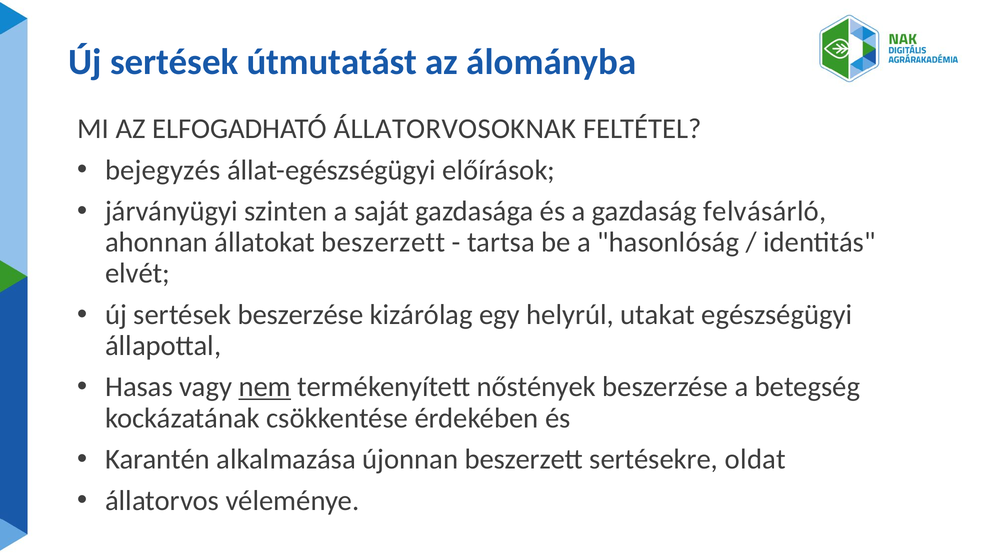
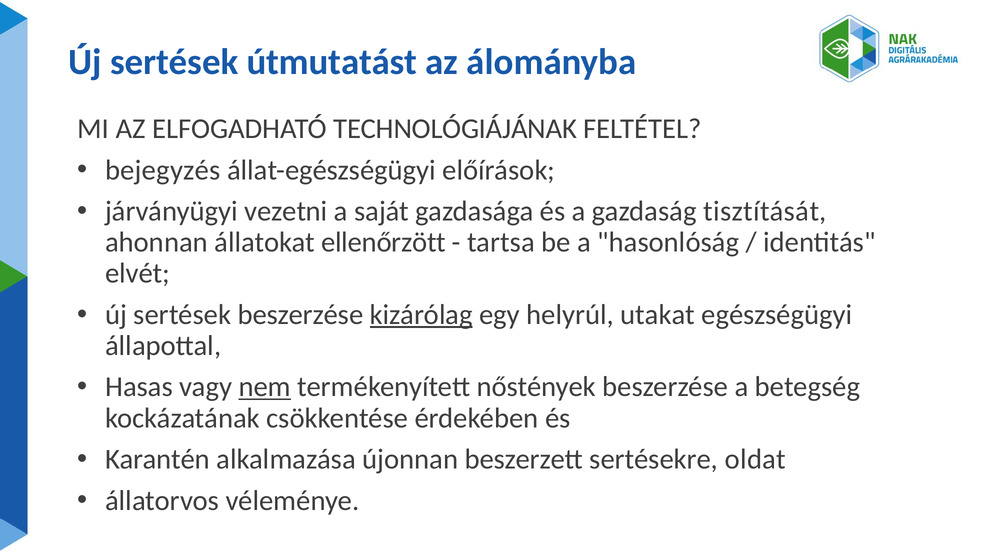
ÁLLATORVOSOKNAK: ÁLLATORVOSOKNAK -> TECHNOLÓGIÁJÁNAK
szinten: szinten -> vezetni
felvásárló: felvásárló -> tisztítását
állatokat beszerzett: beszerzett -> ellenőrzött
kizárólag underline: none -> present
